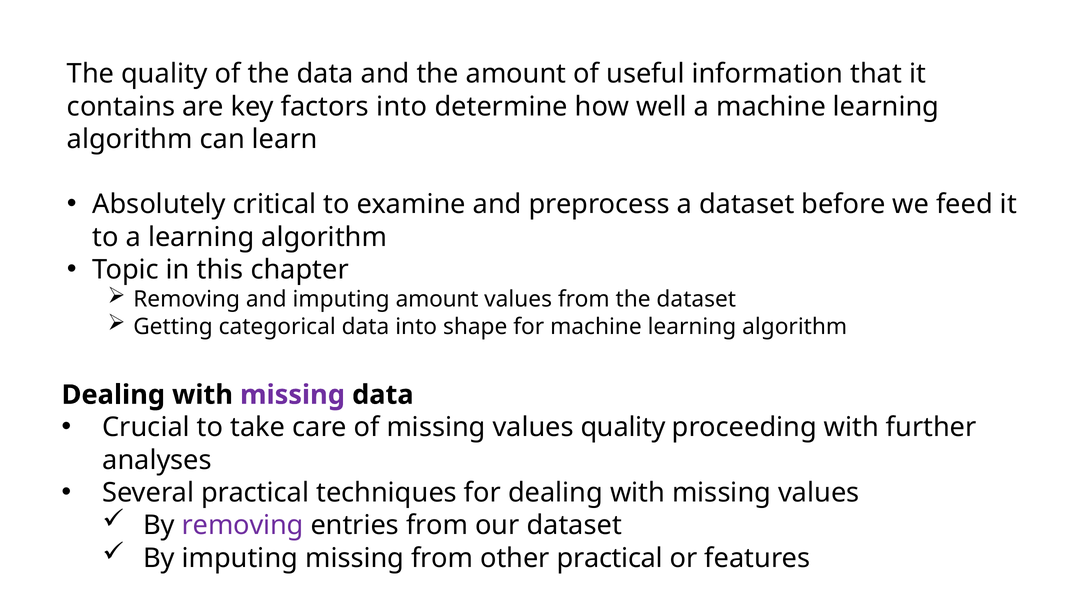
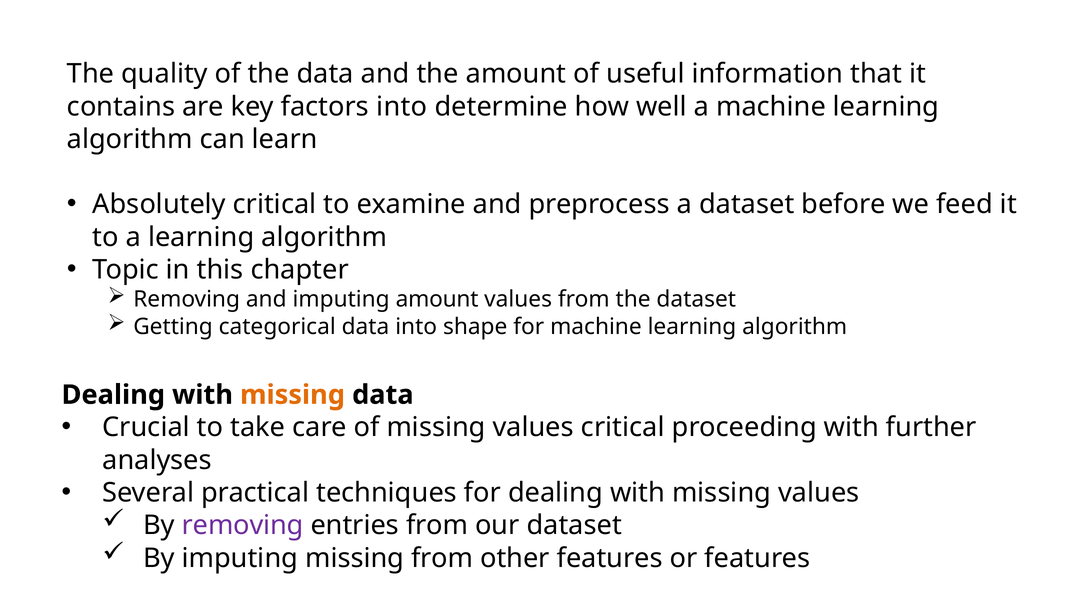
missing at (293, 395) colour: purple -> orange
values quality: quality -> critical
other practical: practical -> features
